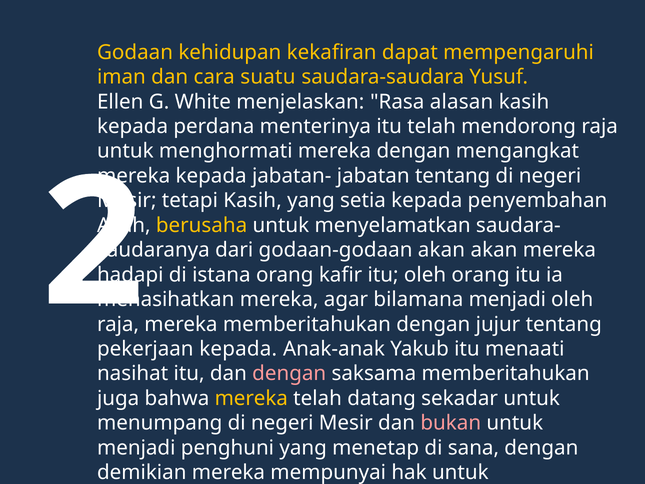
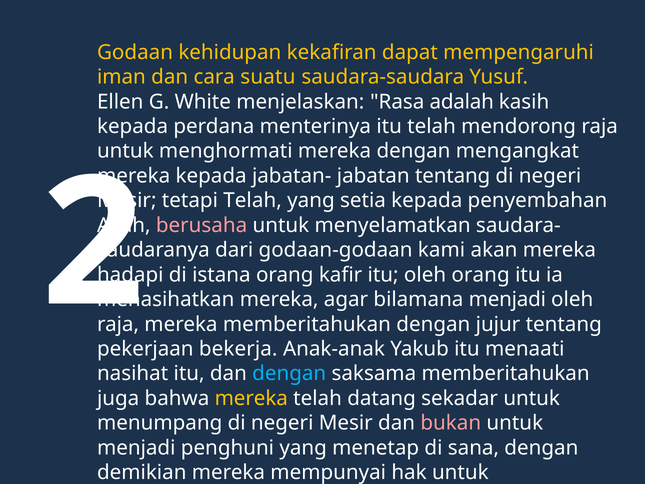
alasan: alasan -> adalah
tetapi Kasih: Kasih -> Telah
berusaha colour: yellow -> pink
godaan-godaan akan: akan -> kami
kepada at (238, 349): kepada -> bekerja
dengan at (289, 373) colour: pink -> light blue
